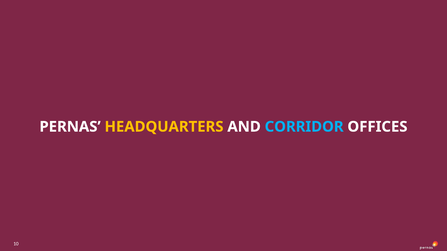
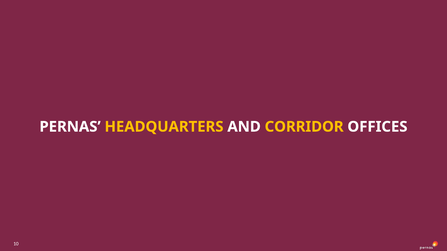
CORRIDOR colour: light blue -> yellow
